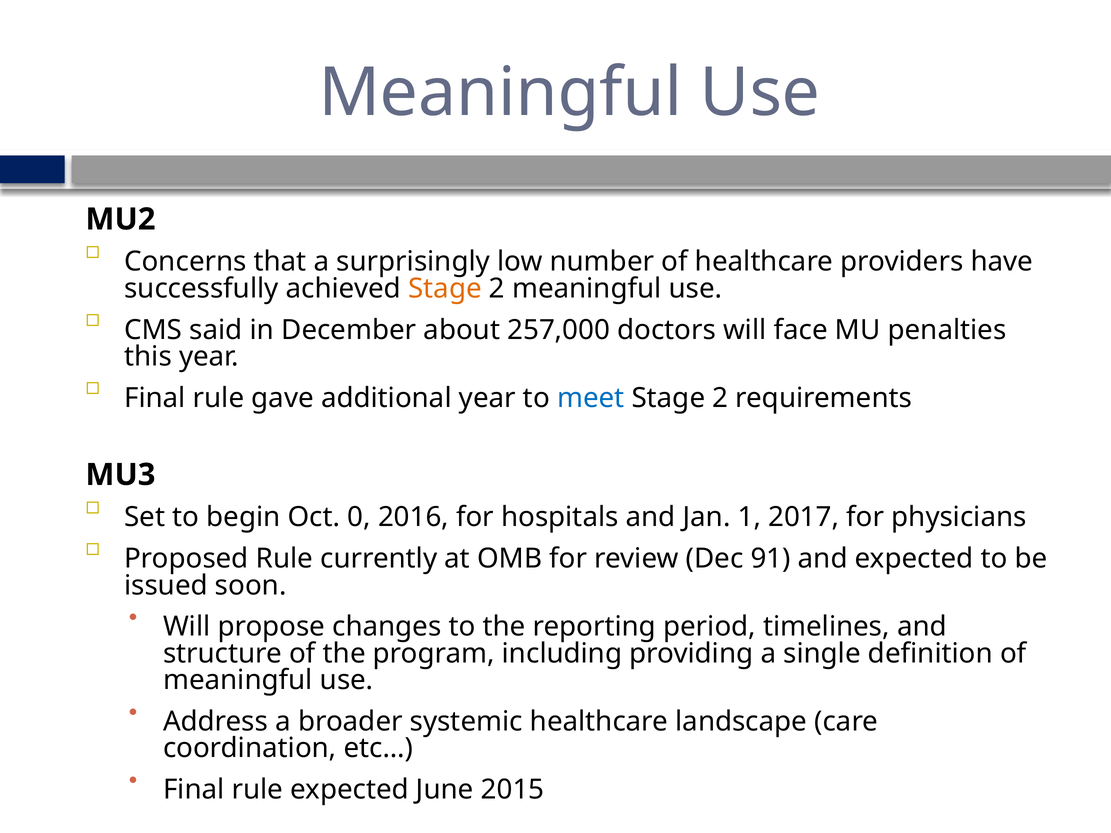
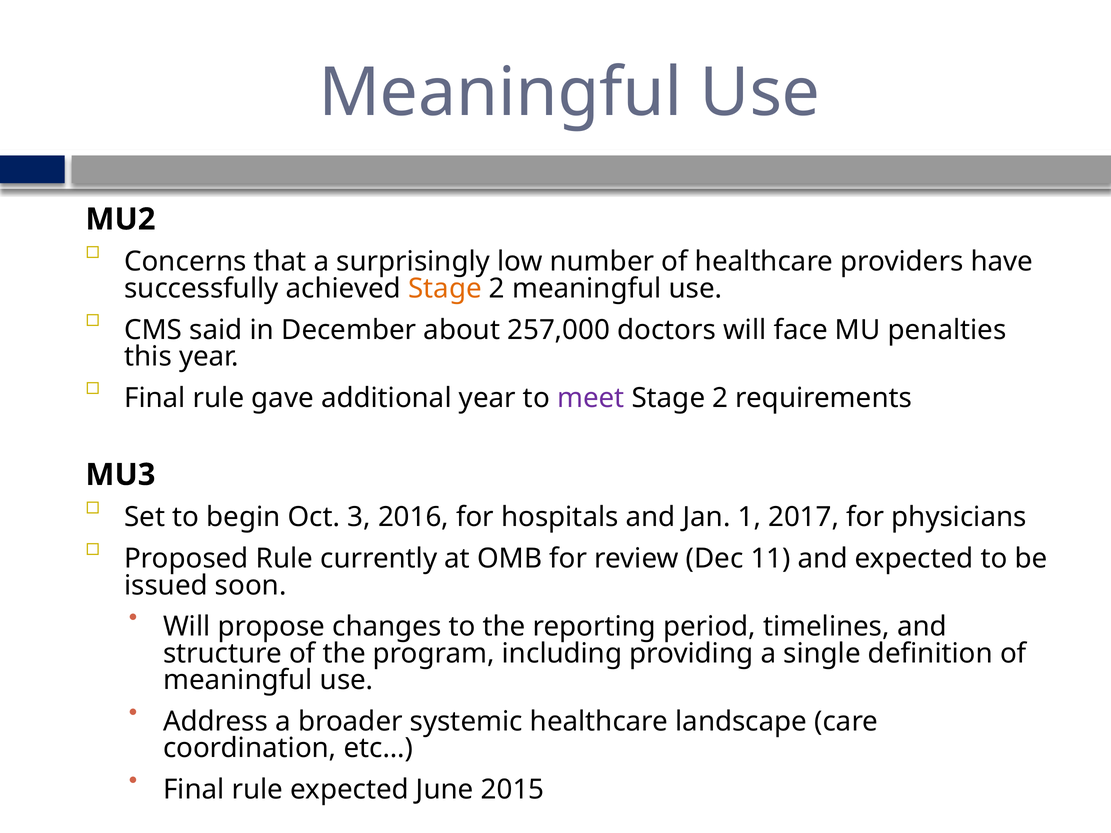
meet colour: blue -> purple
0: 0 -> 3
91: 91 -> 11
